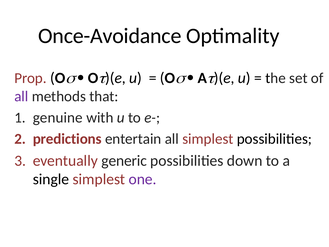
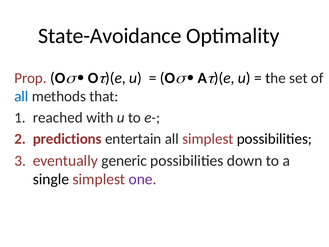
Once-Avoidance: Once-Avoidance -> State-Avoidance
all at (21, 96) colour: purple -> blue
genuine: genuine -> reached
